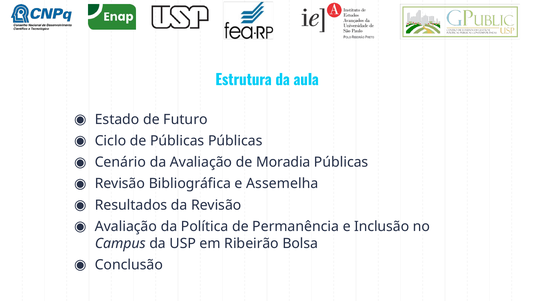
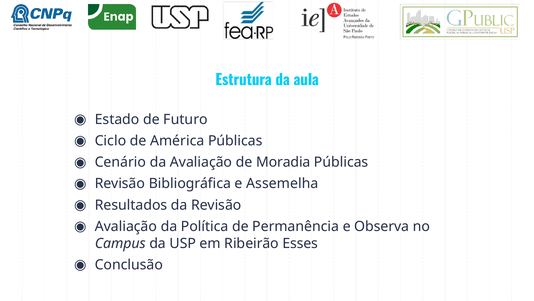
de Públicas: Públicas -> América
Inclusão: Inclusão -> Observa
Bolsa: Bolsa -> Esses
